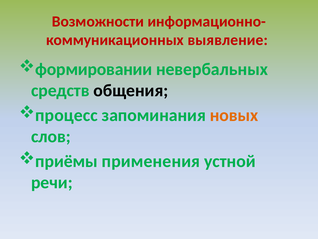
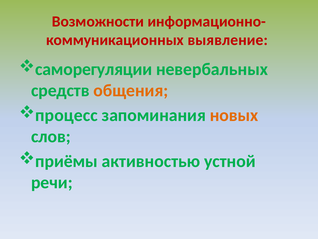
формировании: формировании -> саморегуляции
общения colour: black -> orange
применения: применения -> активностью
